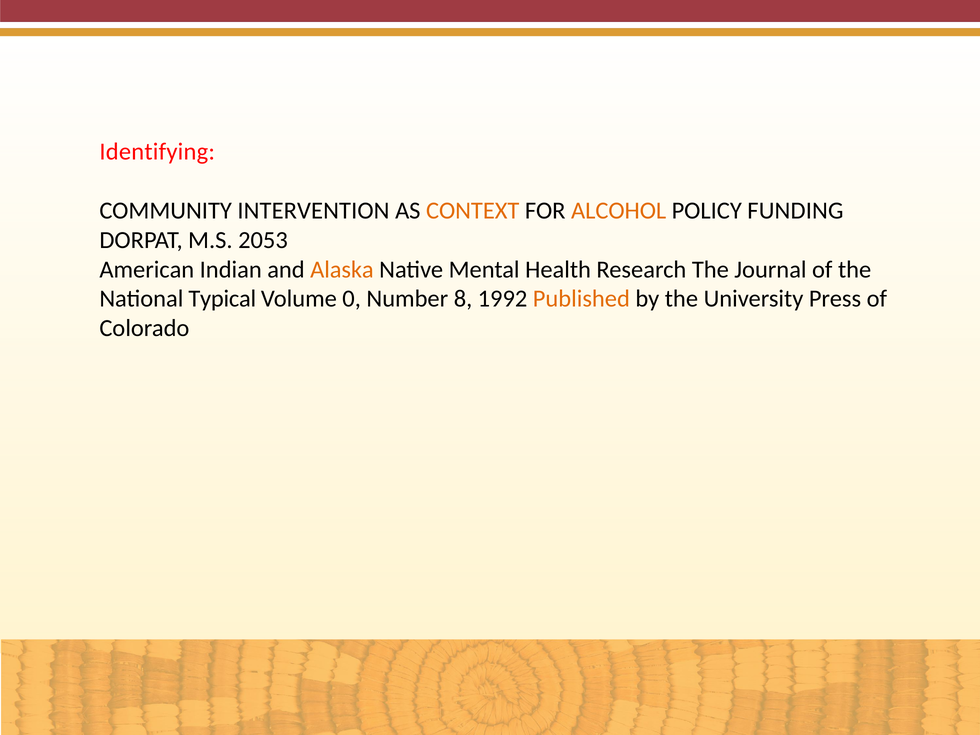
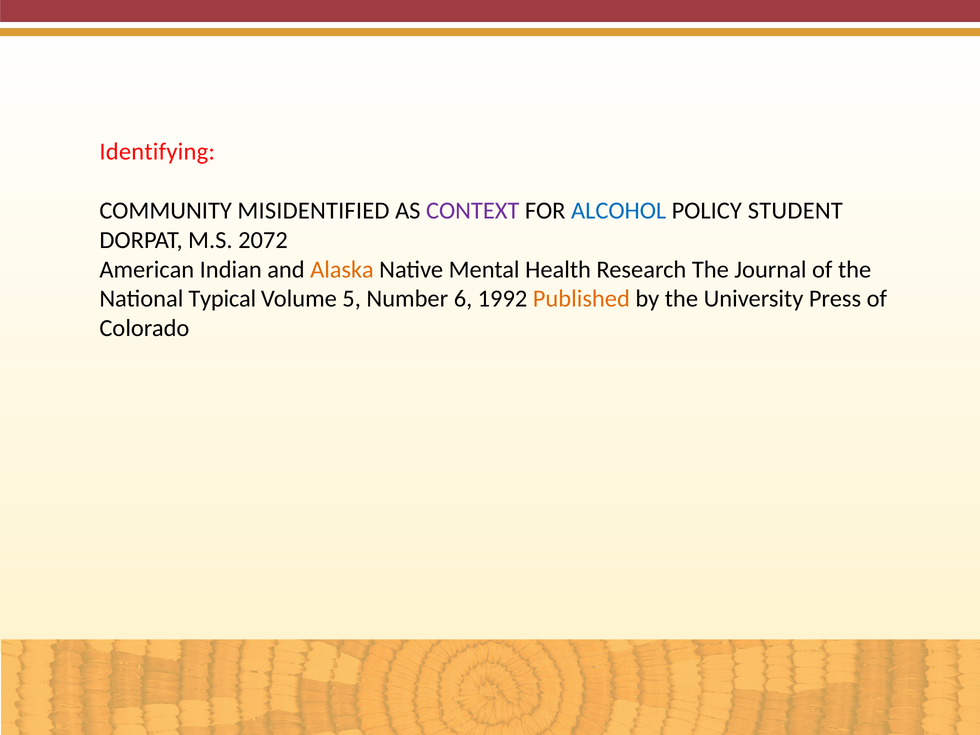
INTERVENTION: INTERVENTION -> MISIDENTIFIED
CONTEXT colour: orange -> purple
ALCOHOL colour: orange -> blue
FUNDING: FUNDING -> STUDENT
2053: 2053 -> 2072
0: 0 -> 5
8: 8 -> 6
